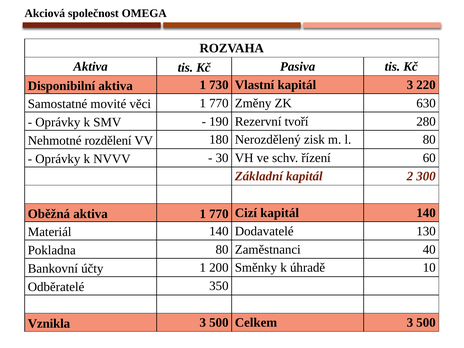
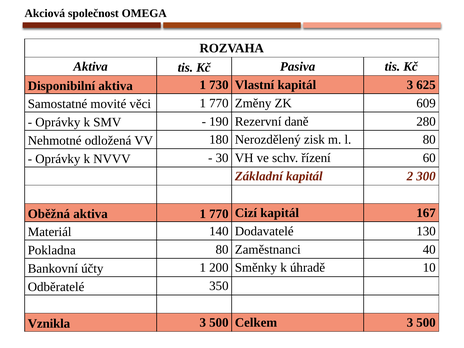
220: 220 -> 625
630: 630 -> 609
tvoří: tvoří -> daně
rozdělení: rozdělení -> odložená
kapitál 140: 140 -> 167
